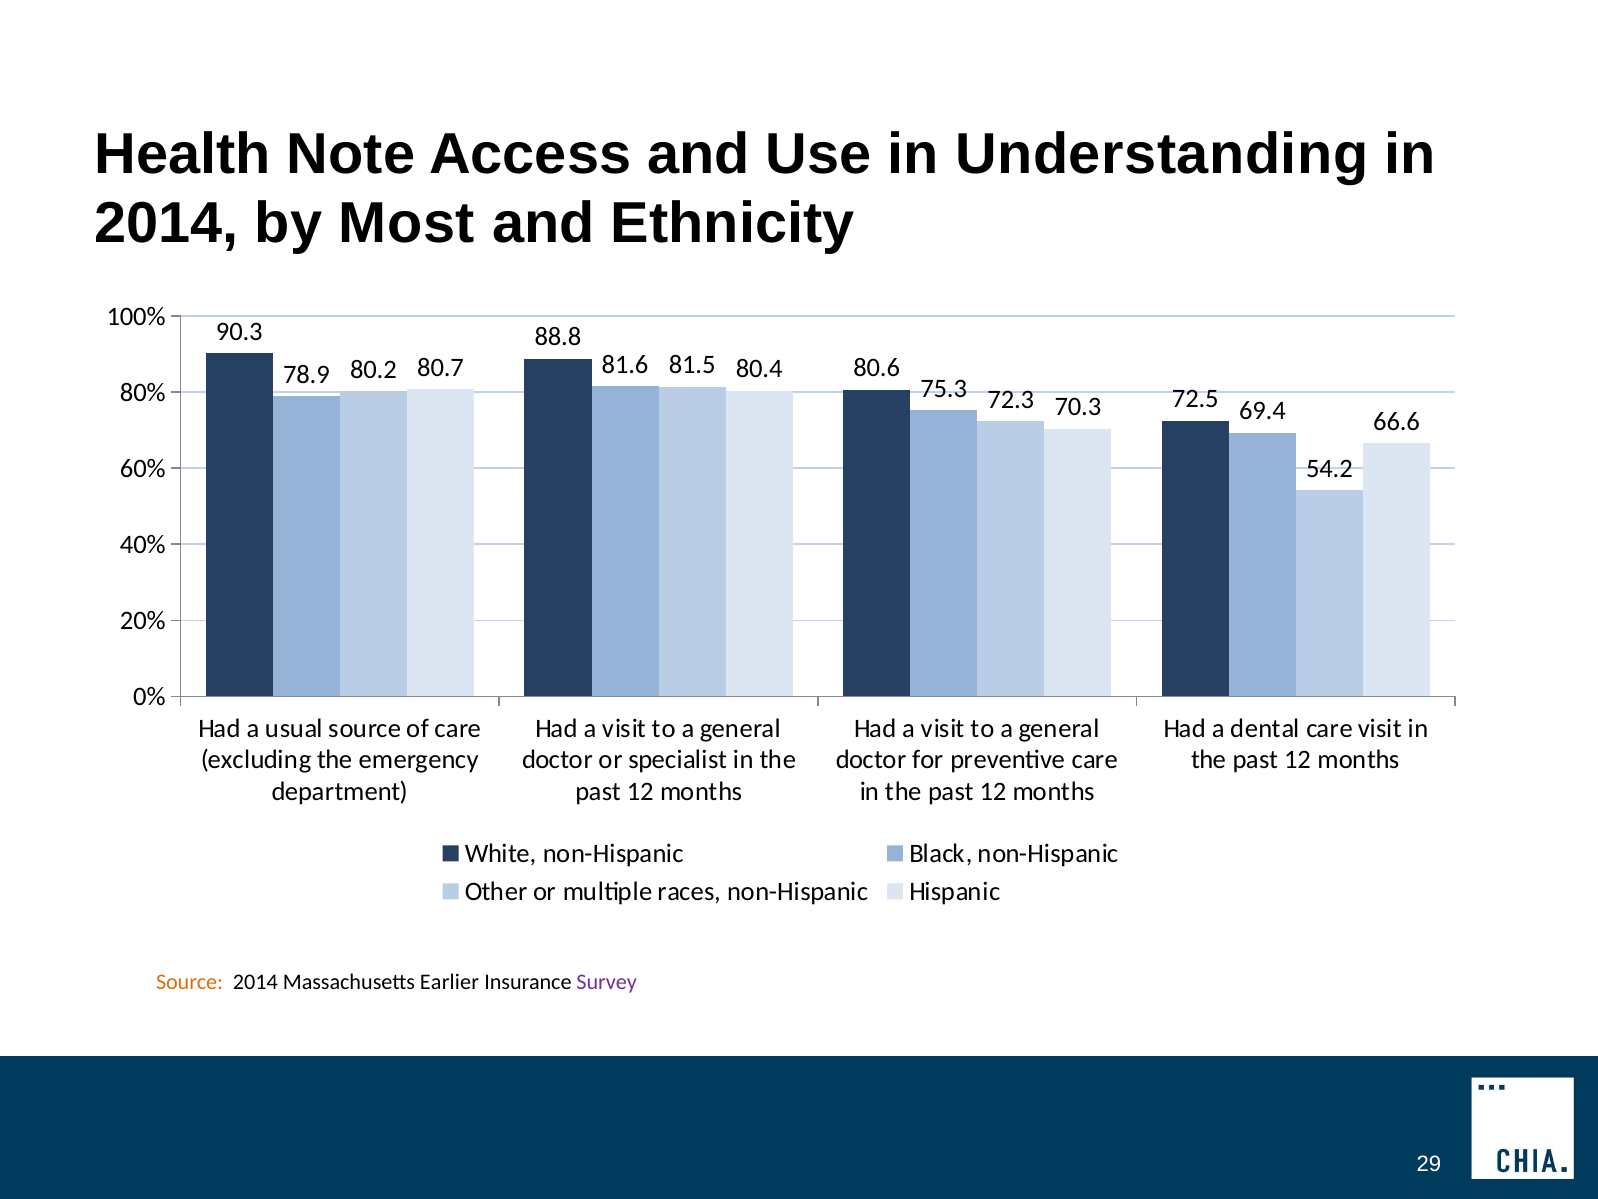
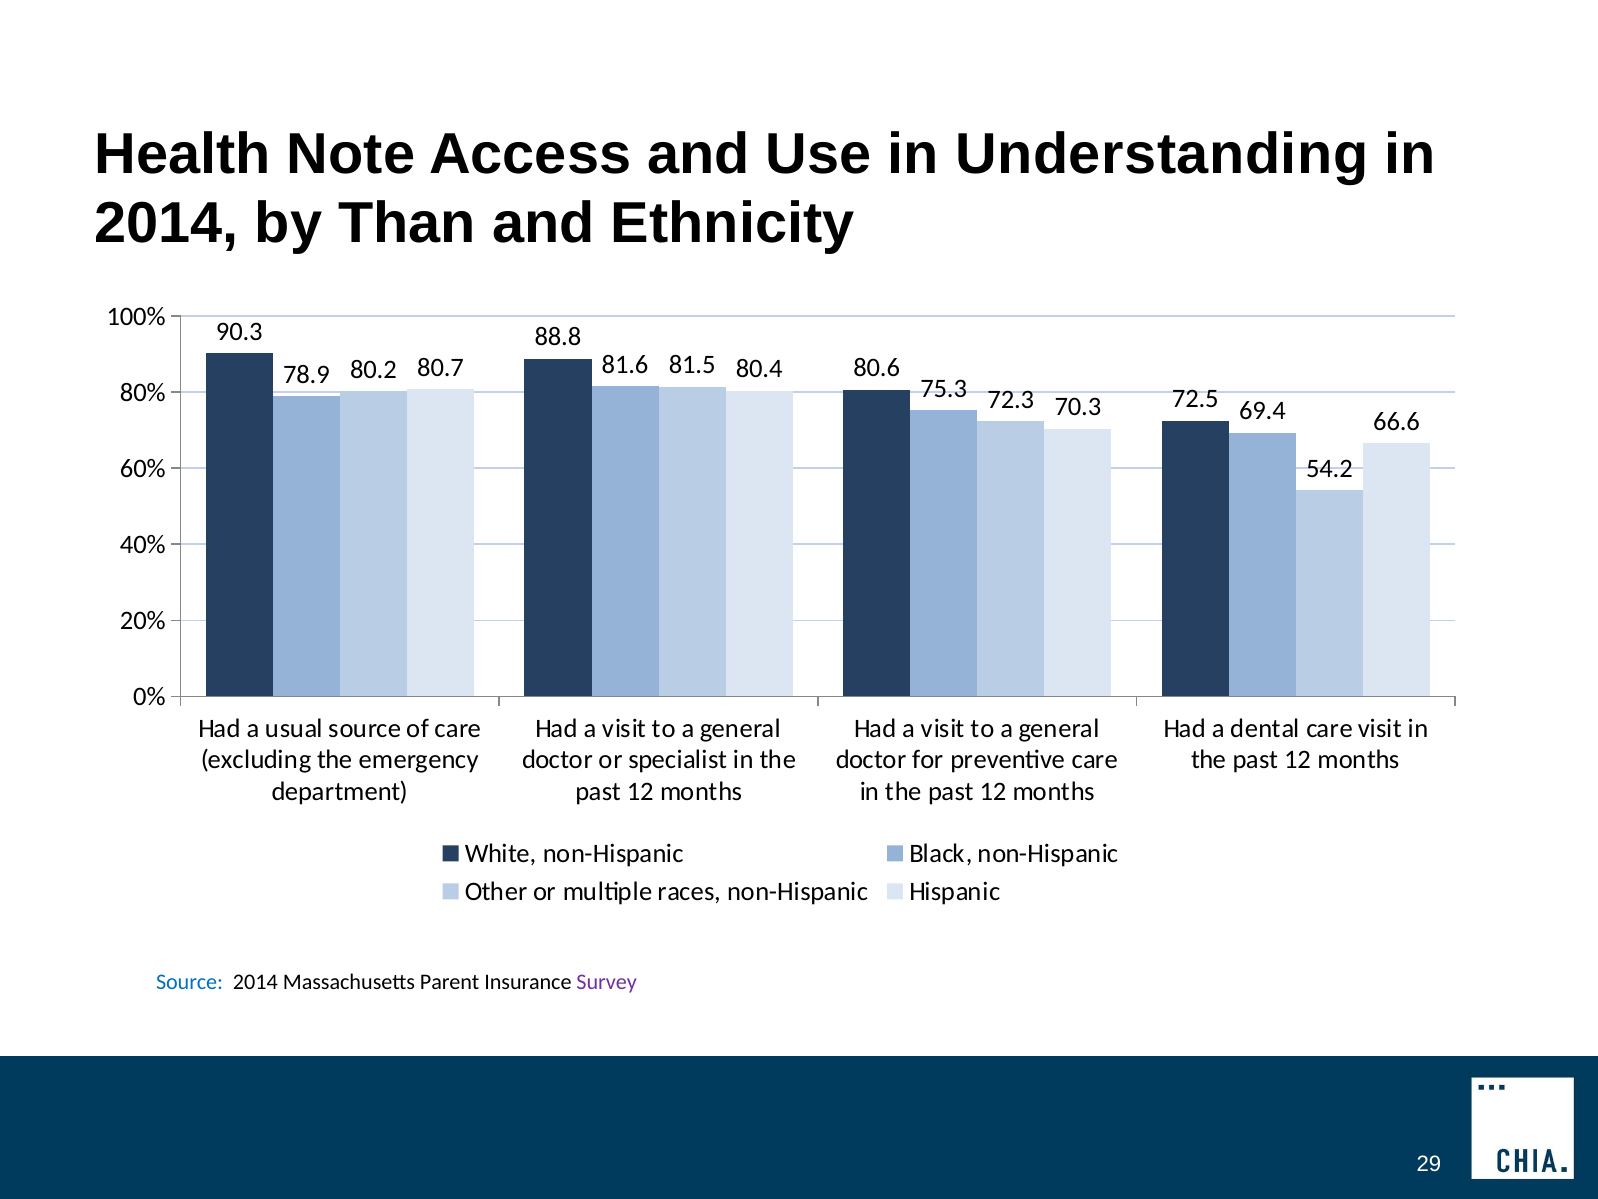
Most: Most -> Than
Source at (190, 981) colour: orange -> blue
Earlier: Earlier -> Parent
